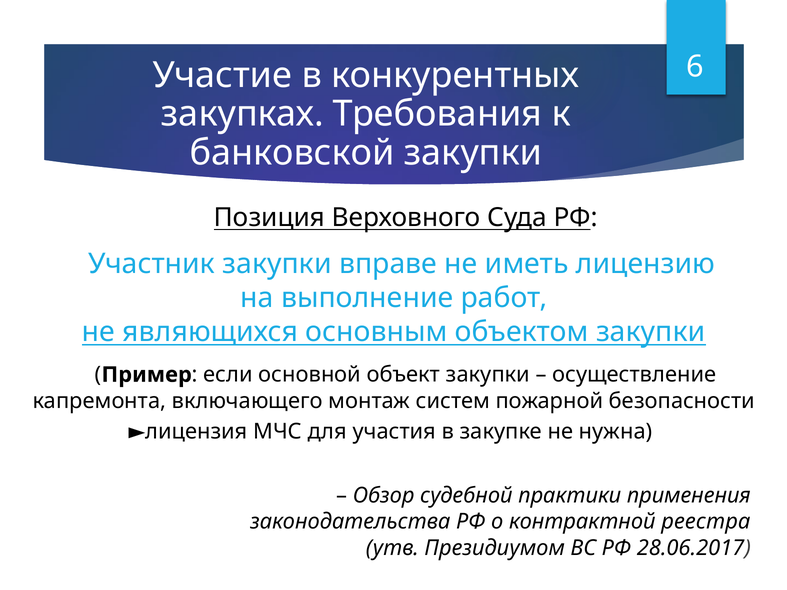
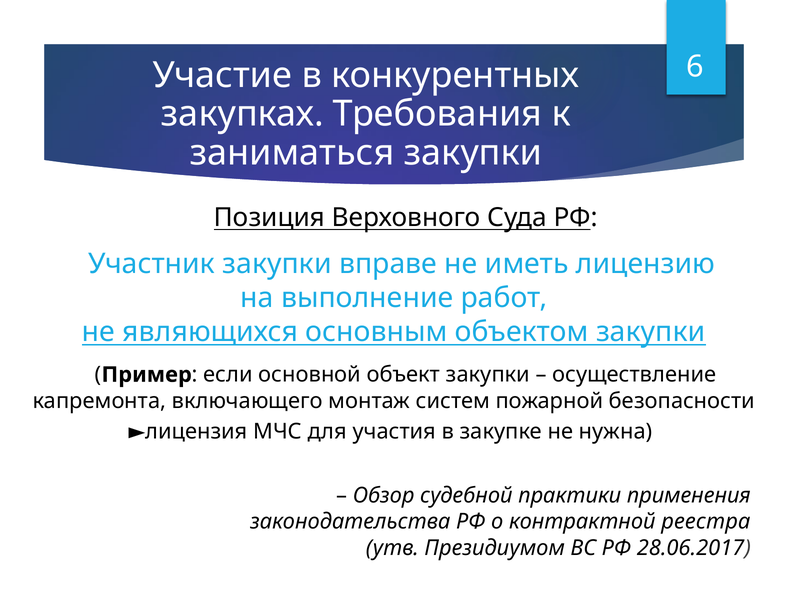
банковской: банковской -> заниматься
